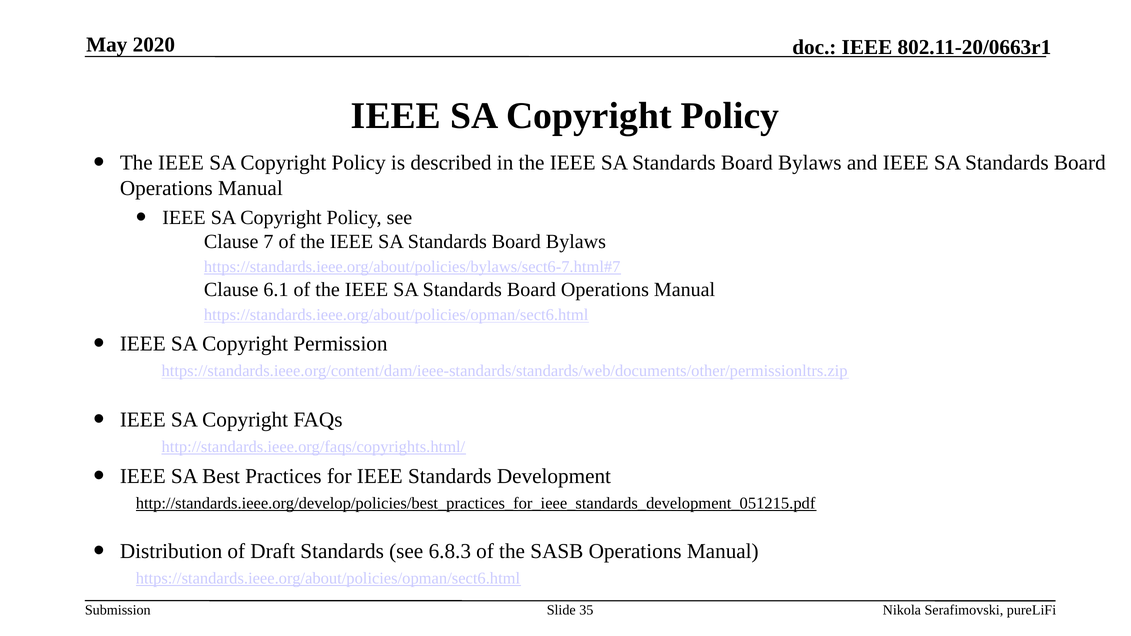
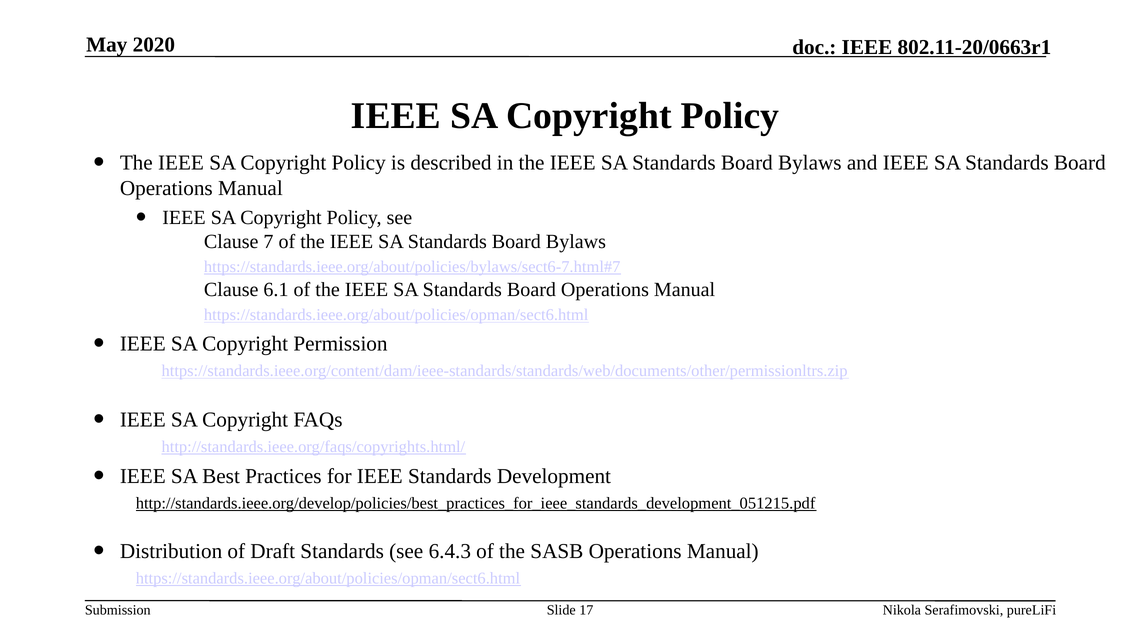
6.8.3: 6.8.3 -> 6.4.3
35: 35 -> 17
